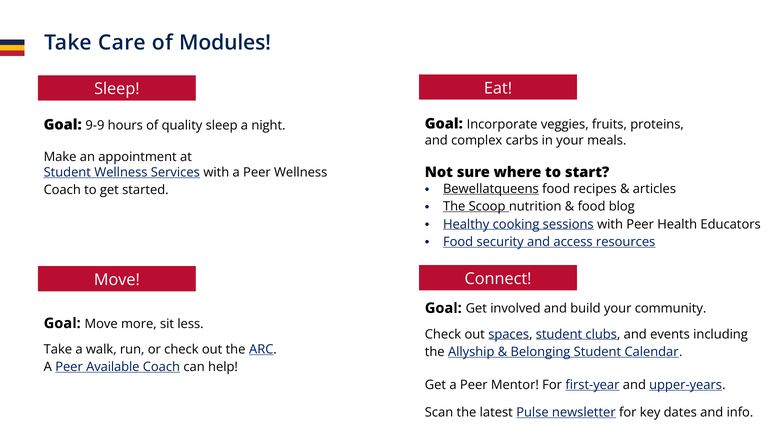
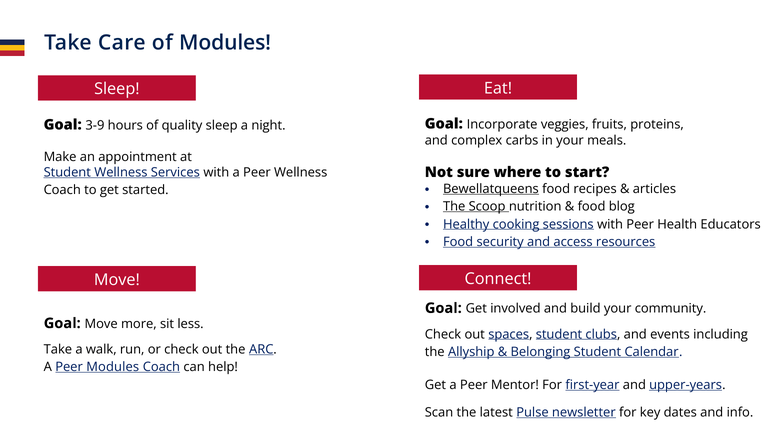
9-9: 9-9 -> 3-9
Peer Available: Available -> Modules
